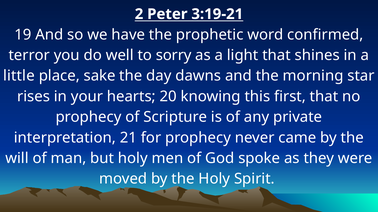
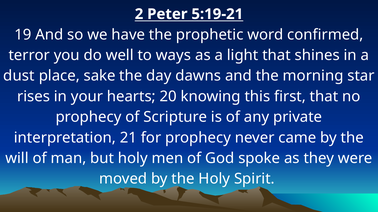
3:19-21: 3:19-21 -> 5:19-21
sorry: sorry -> ways
little: little -> dust
